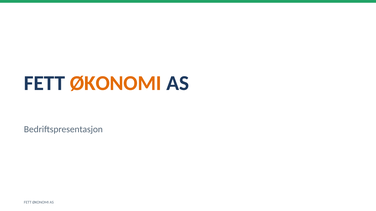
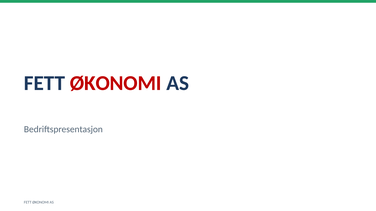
ØKONOMI at (116, 83) colour: orange -> red
